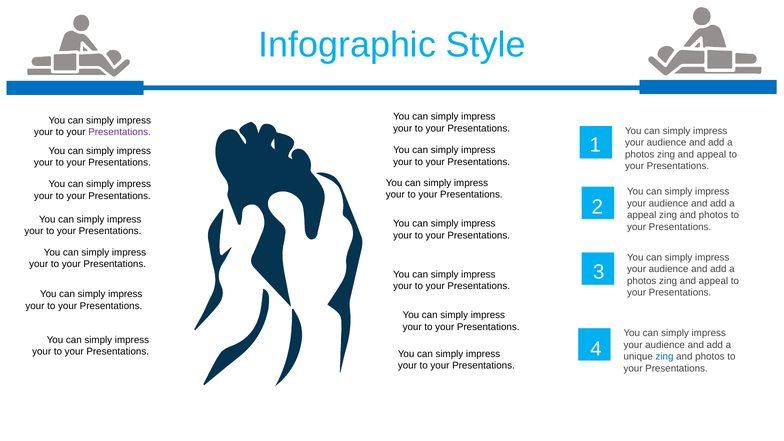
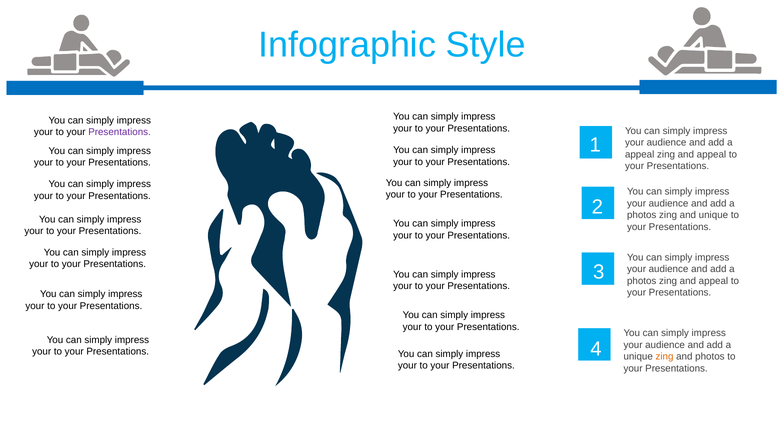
photos at (640, 154): photos -> appeal
appeal at (642, 215): appeal -> photos
photos at (713, 215): photos -> unique
zing at (665, 357) colour: blue -> orange
